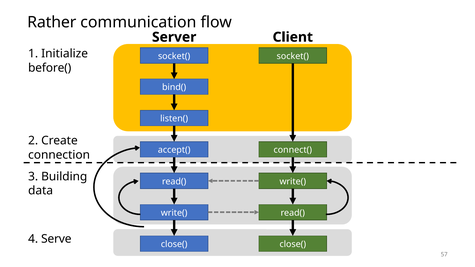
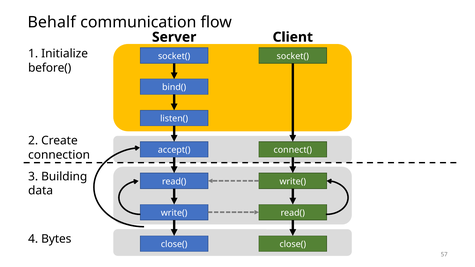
Rather: Rather -> Behalf
Serve: Serve -> Bytes
